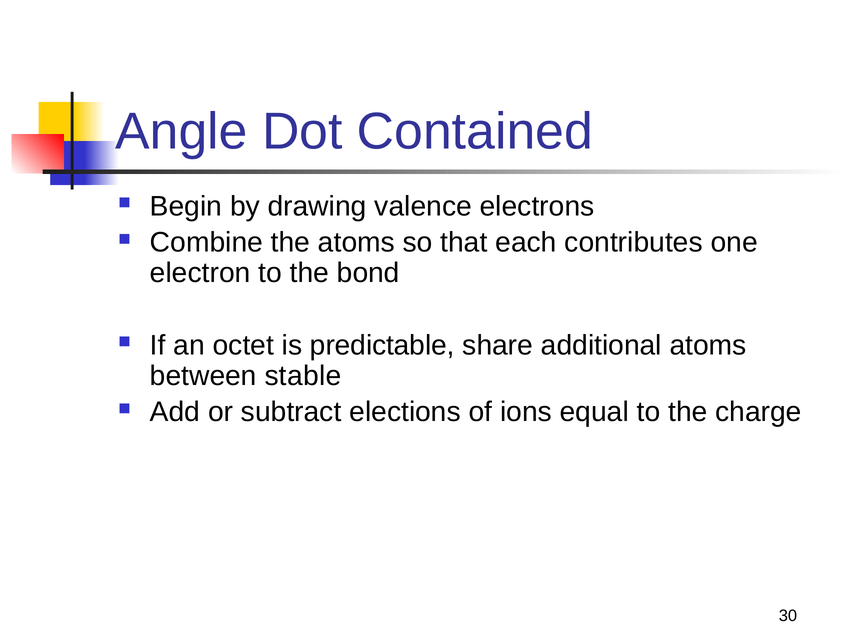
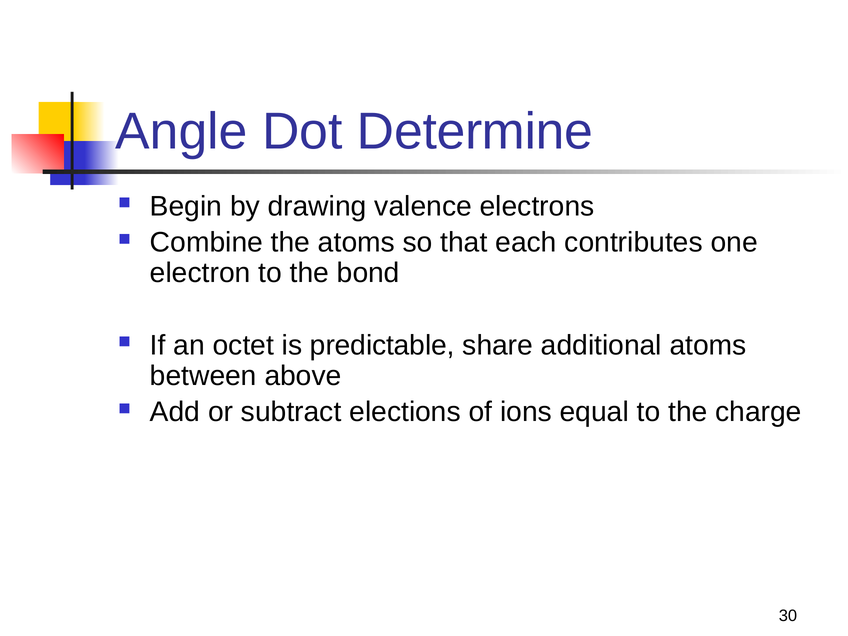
Contained: Contained -> Determine
stable: stable -> above
